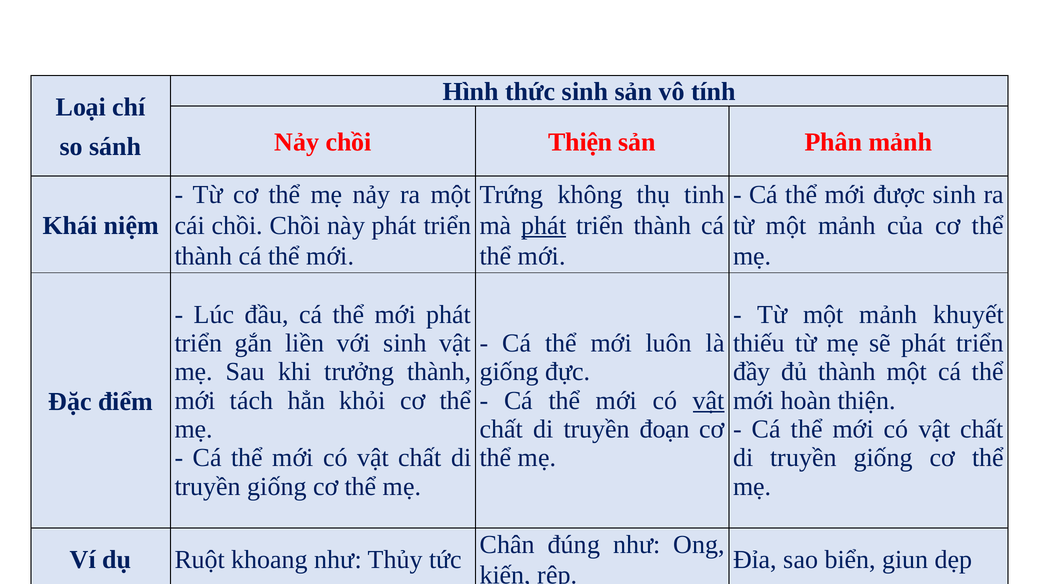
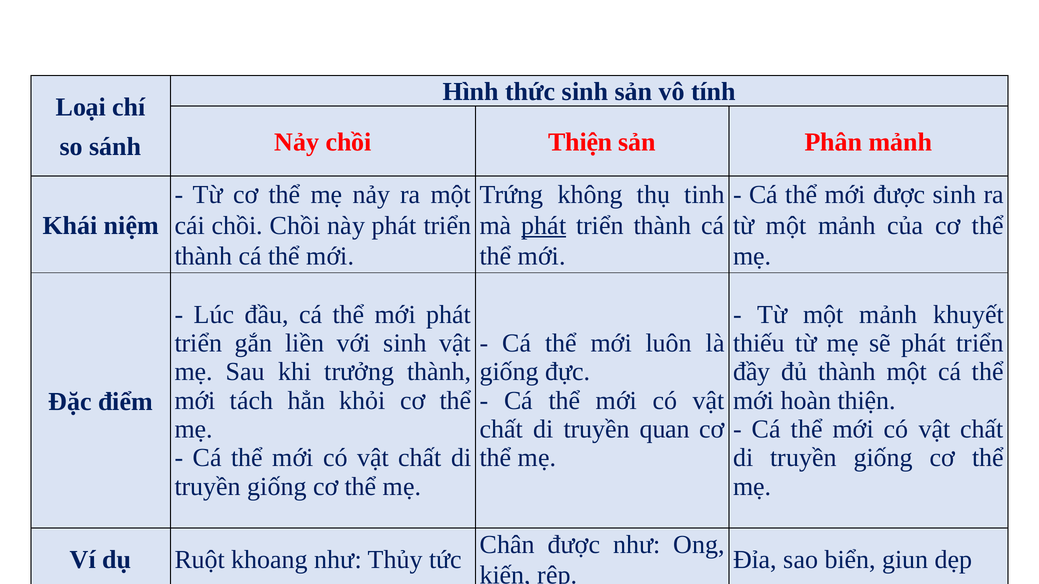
vật at (709, 401) underline: present -> none
đoạn: đoạn -> quan
Chân đúng: đúng -> được
